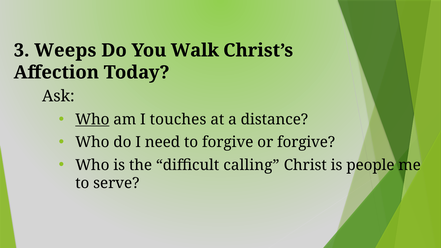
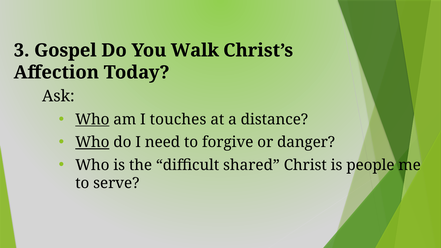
Weeps: Weeps -> Gospel
Who at (92, 142) underline: none -> present
or forgive: forgive -> danger
calling: calling -> shared
